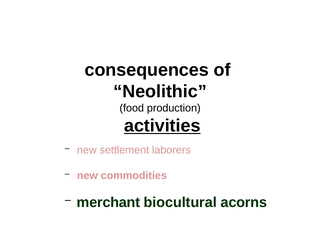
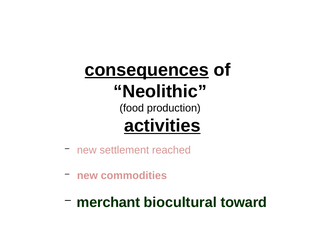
consequences underline: none -> present
laborers: laborers -> reached
acorns: acorns -> toward
